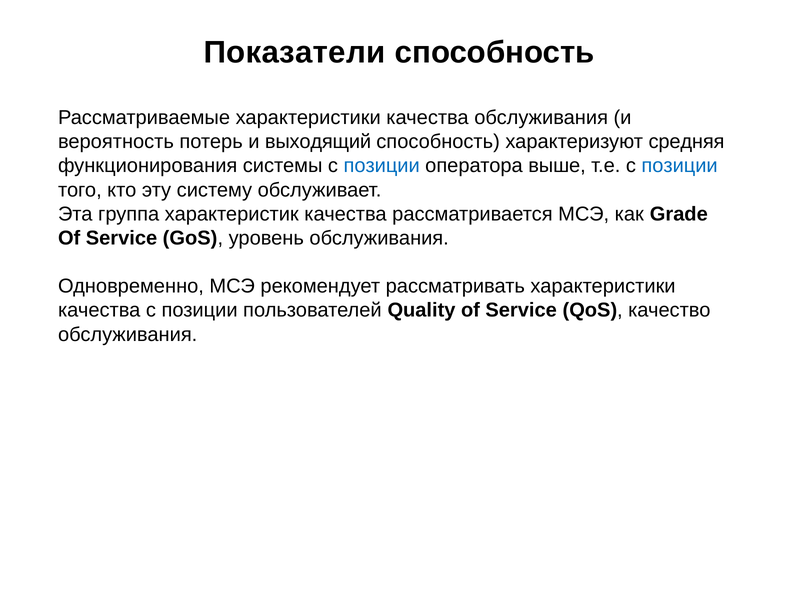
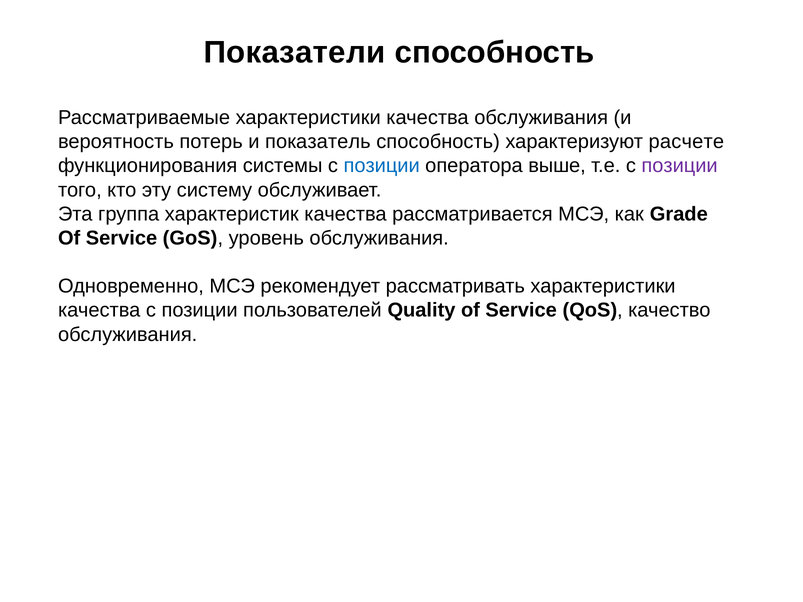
выходящий: выходящий -> показатель
средняя: средняя -> расчете
позиции at (680, 166) colour: blue -> purple
